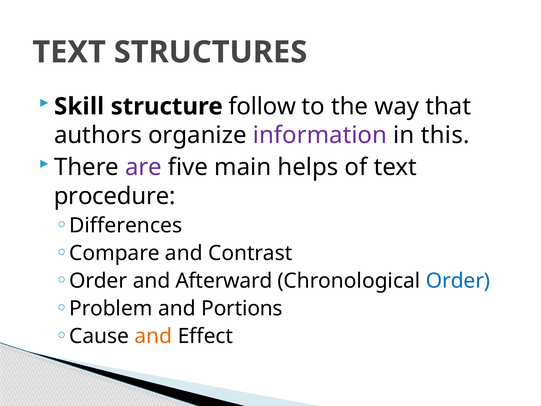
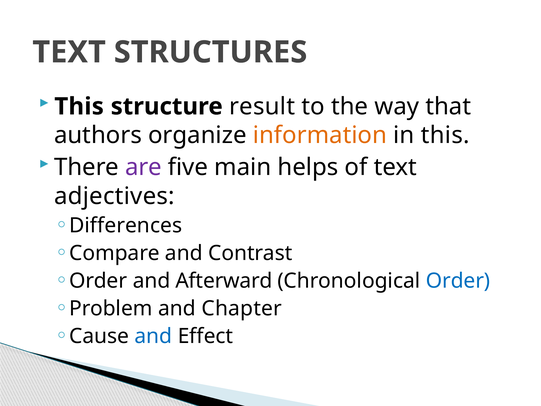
Skill at (79, 106): Skill -> This
follow: follow -> result
information colour: purple -> orange
procedure: procedure -> adjectives
Portions: Portions -> Chapter
and at (153, 336) colour: orange -> blue
